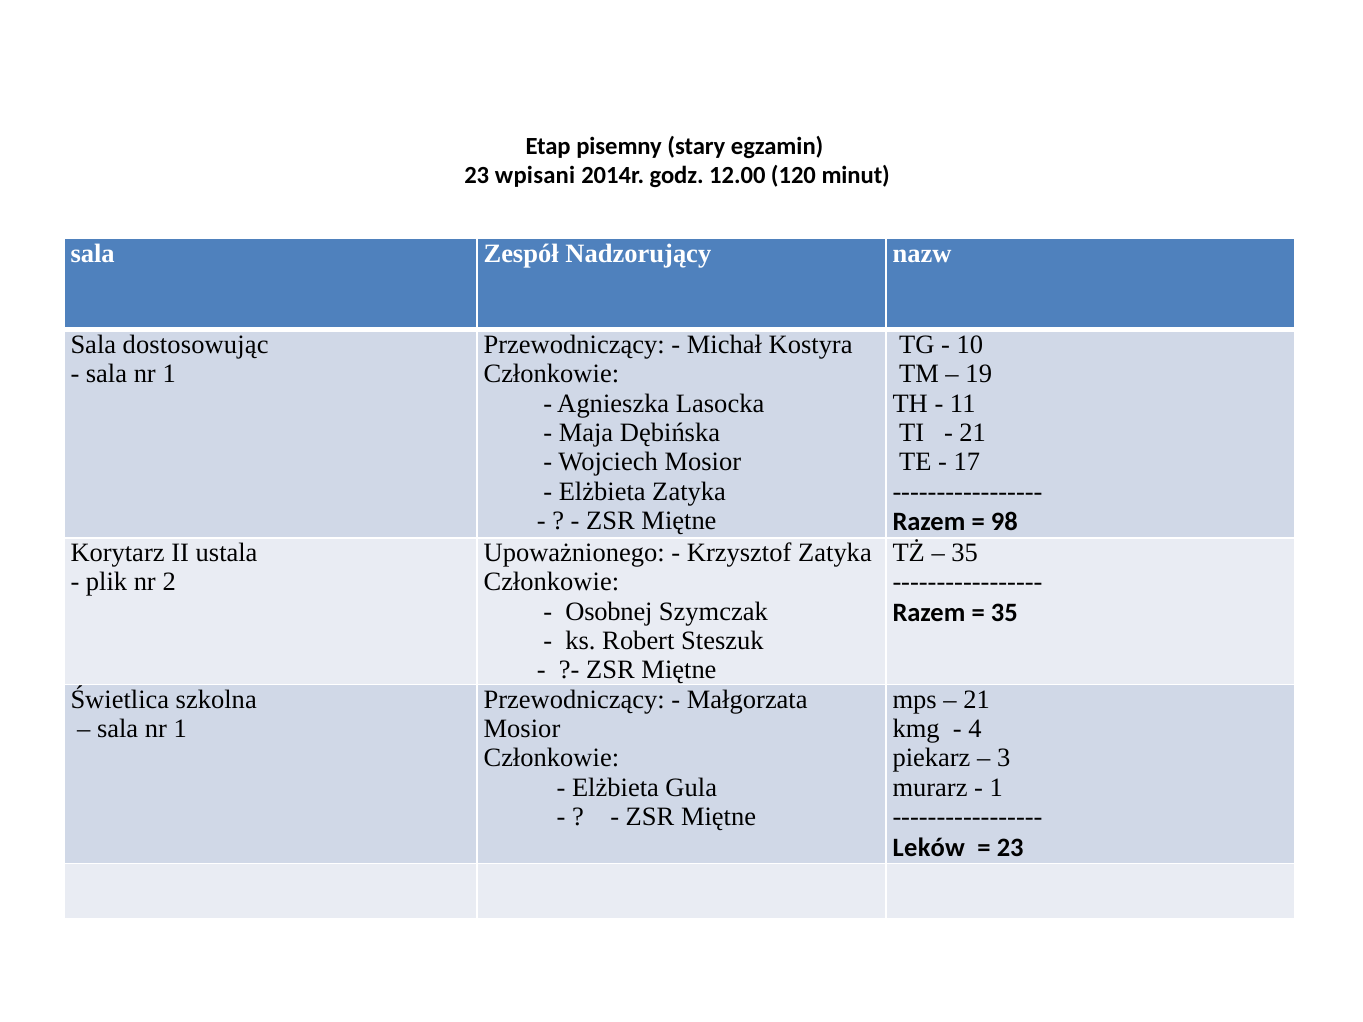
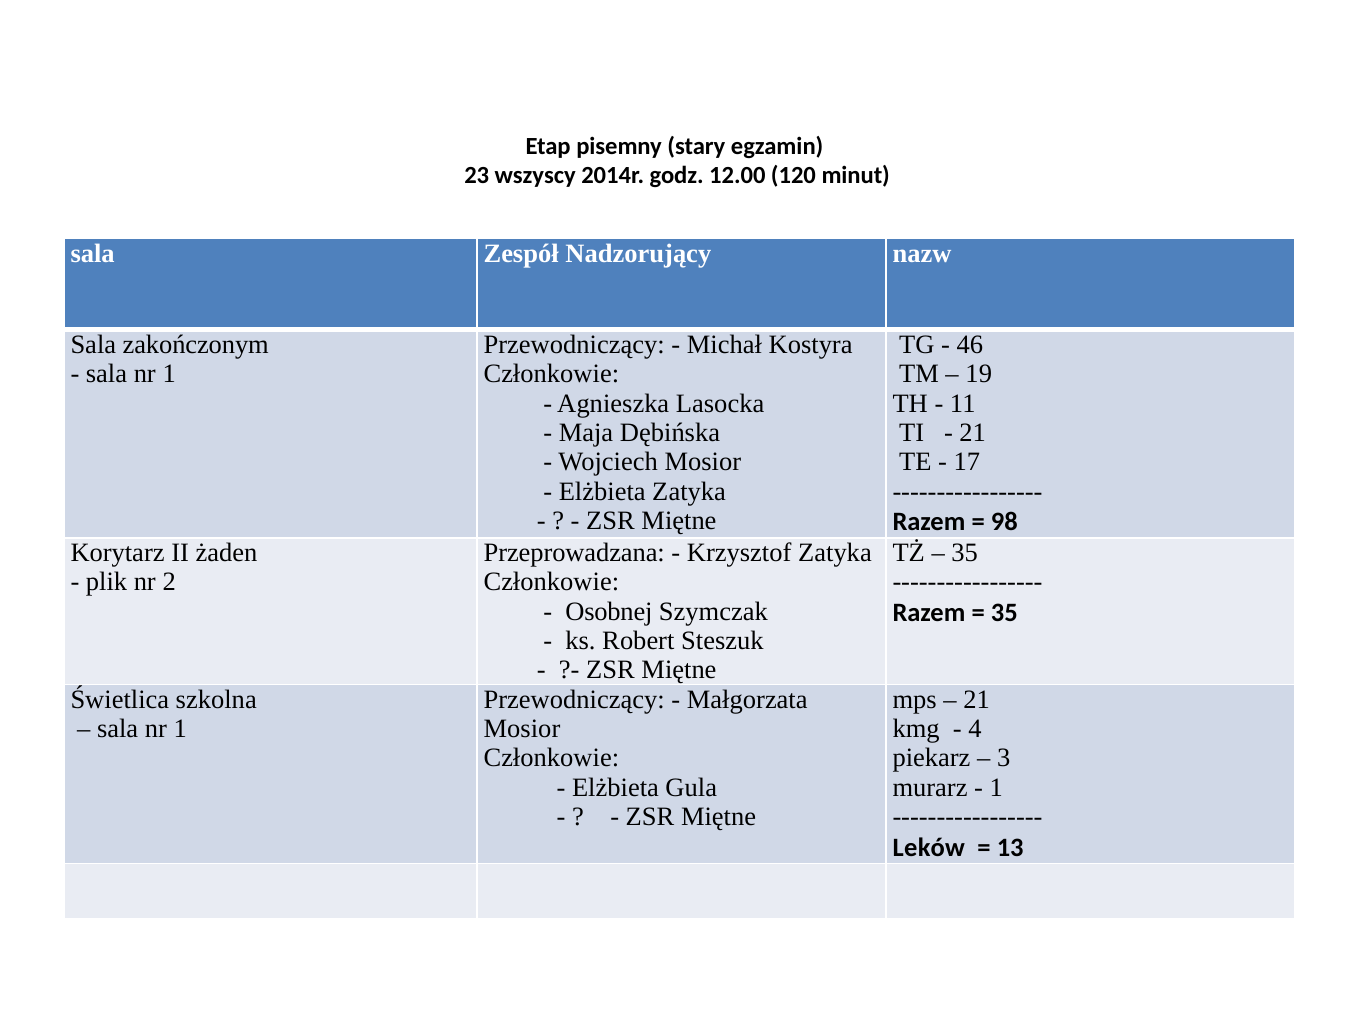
wpisani: wpisani -> wszyscy
dostosowując: dostosowując -> zakończonym
10: 10 -> 46
ustala: ustala -> żaden
Upoważnionego: Upoważnionego -> Przeprowadzana
23 at (1010, 848): 23 -> 13
